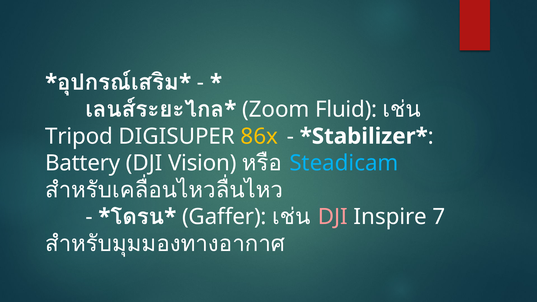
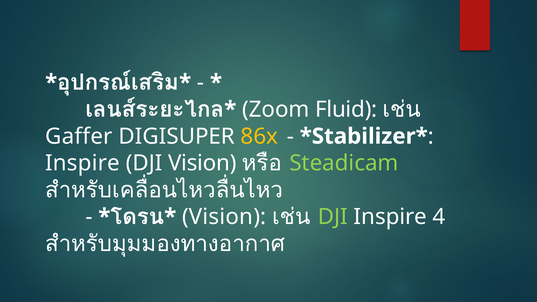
Tripod: Tripod -> Gaffer
Battery at (83, 163): Battery -> Inspire
Steadicam colour: light blue -> light green
Gaffer at (224, 217): Gaffer -> Vision
DJI at (333, 217) colour: pink -> light green
7: 7 -> 4
